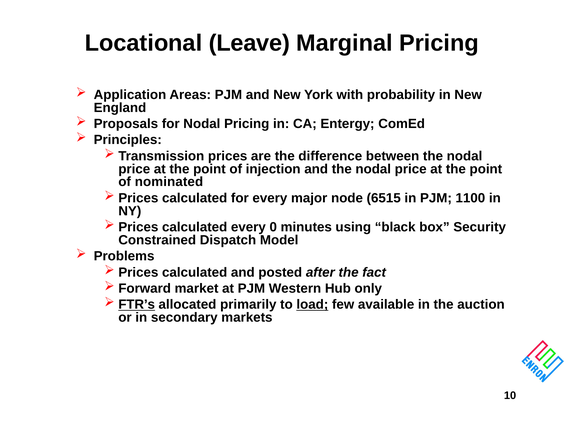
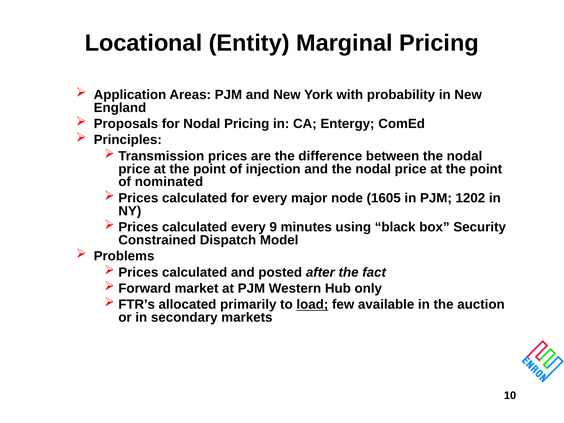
Leave: Leave -> Entity
6515: 6515 -> 1605
1100: 1100 -> 1202
0: 0 -> 9
FTR’s underline: present -> none
